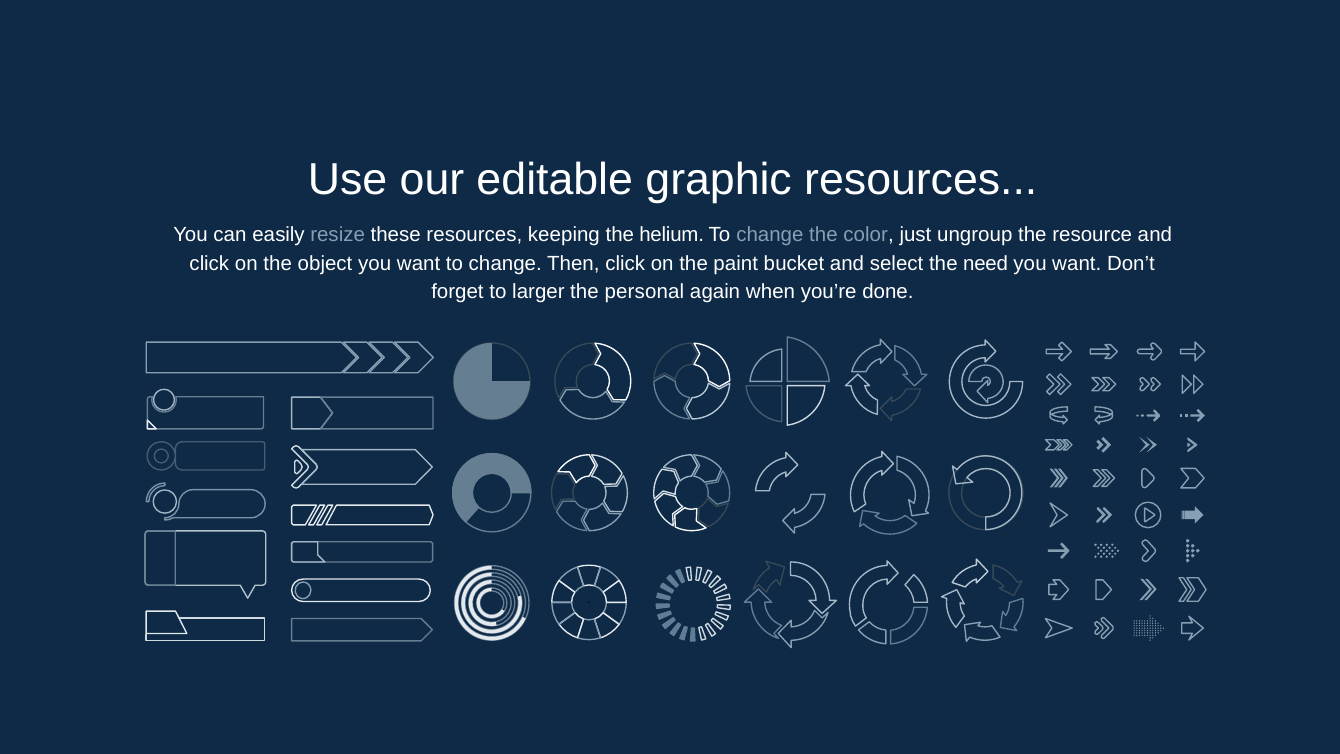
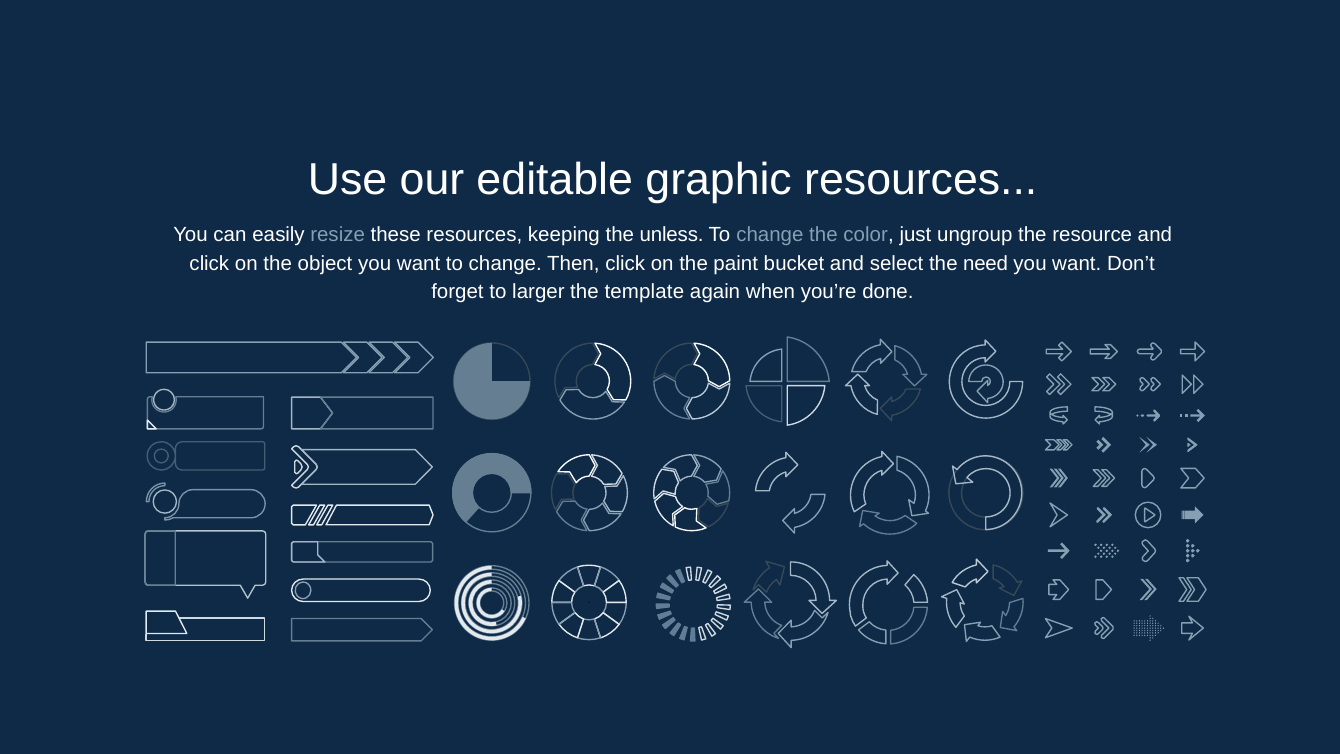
helium: helium -> unless
personal: personal -> template
